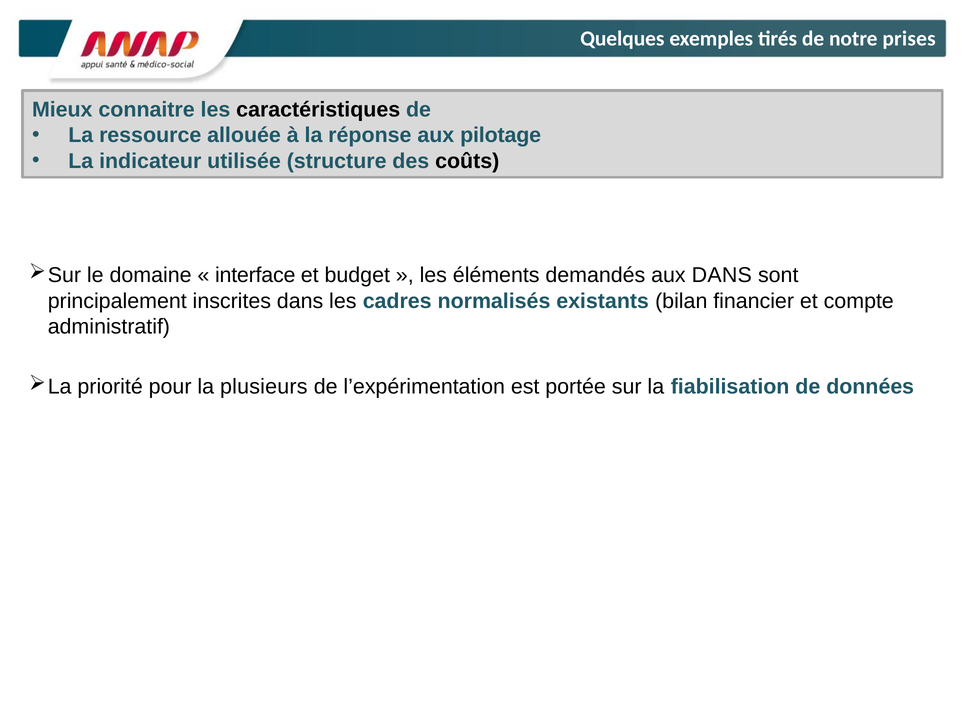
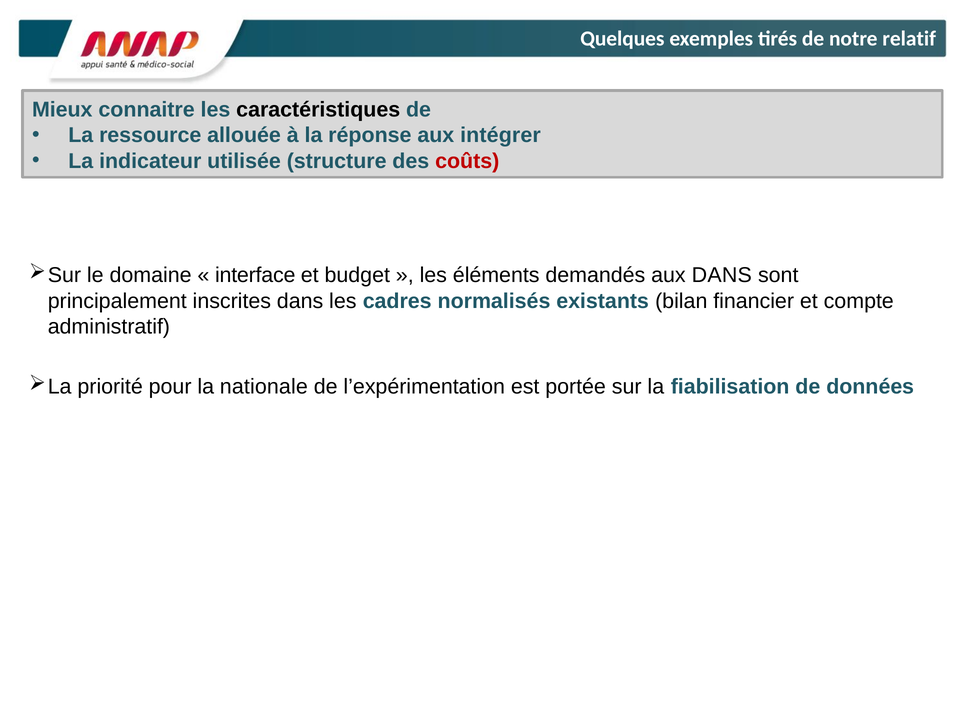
prises: prises -> relatif
pilotage: pilotage -> intégrer
coûts colour: black -> red
plusieurs: plusieurs -> nationale
